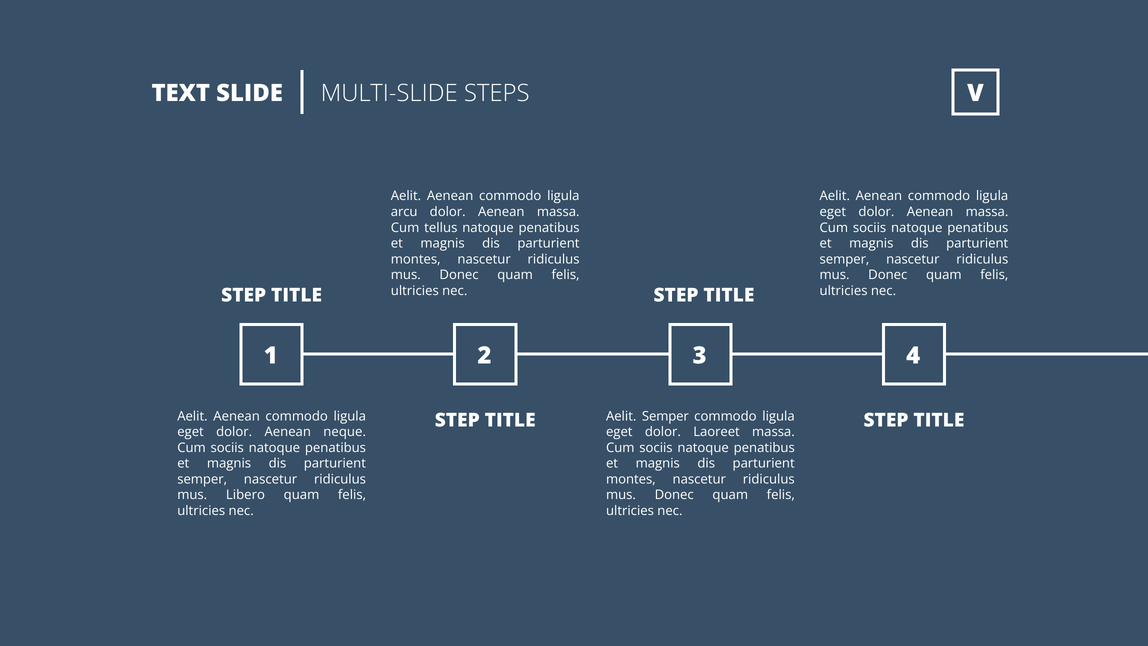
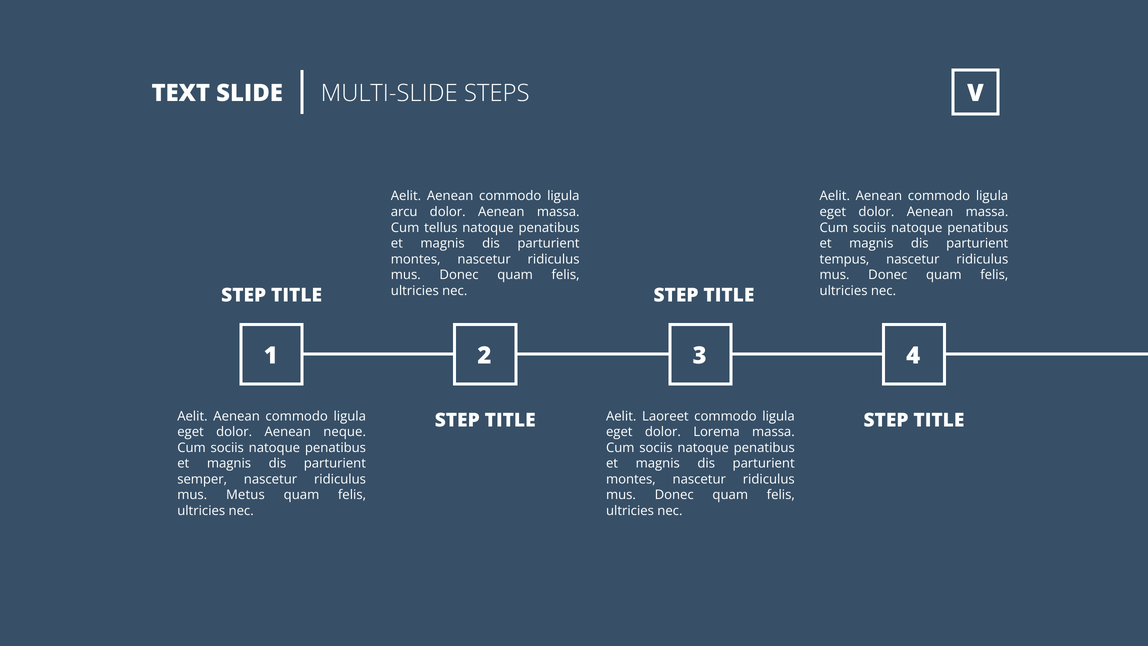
semper at (844, 259): semper -> tempus
Aelit Semper: Semper -> Laoreet
Laoreet: Laoreet -> Lorema
Libero: Libero -> Metus
